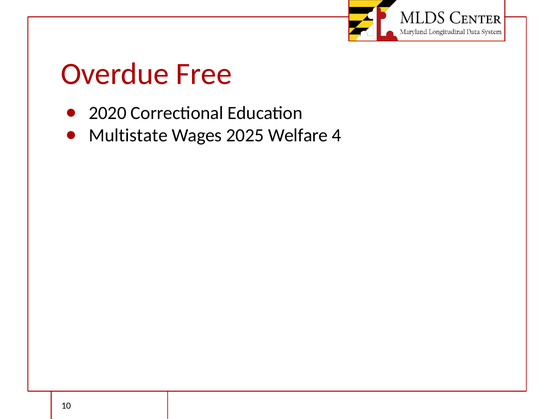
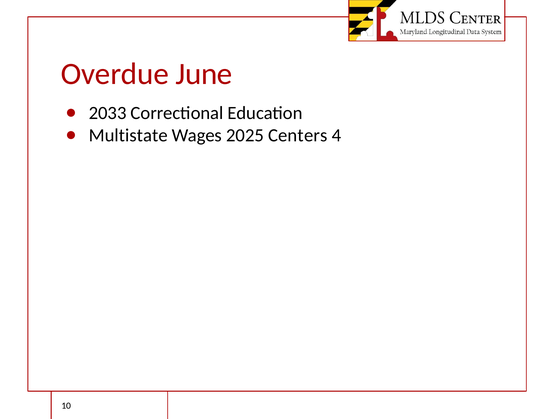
Free: Free -> June
2020: 2020 -> 2033
Welfare: Welfare -> Centers
